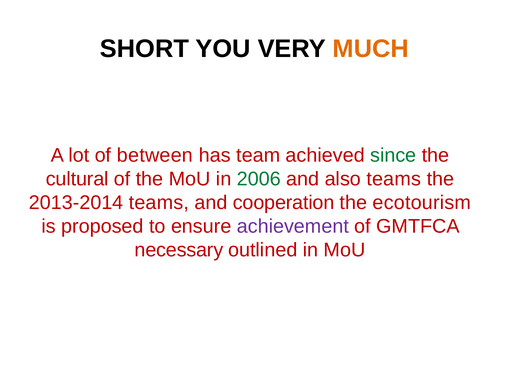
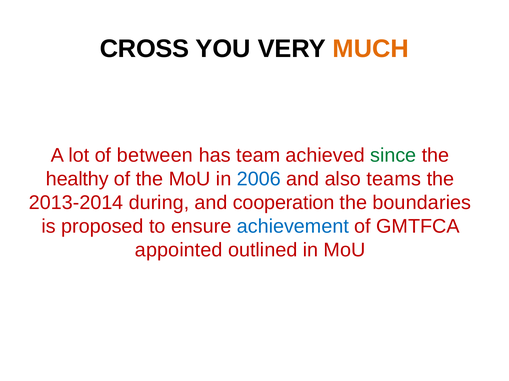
SHORT: SHORT -> CROSS
cultural: cultural -> healthy
2006 colour: green -> blue
2013-2014 teams: teams -> during
ecotourism: ecotourism -> boundaries
achievement colour: purple -> blue
necessary: necessary -> appointed
